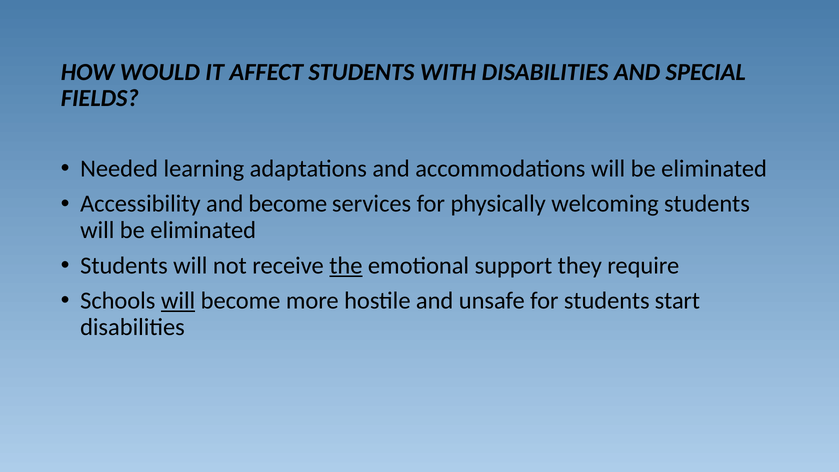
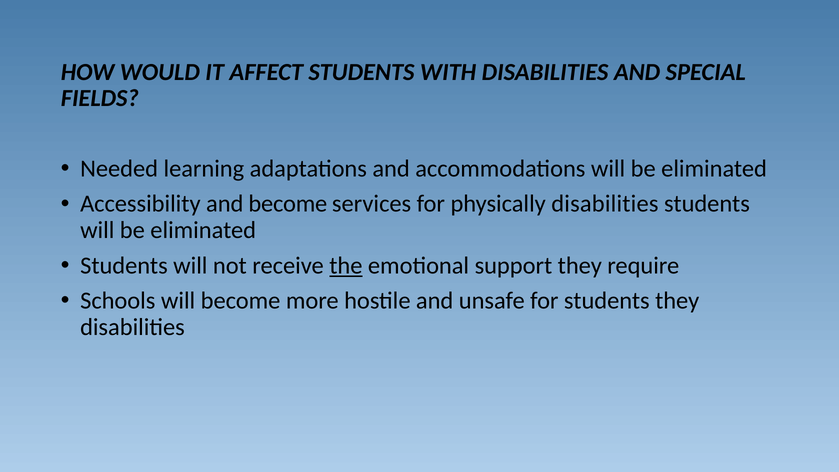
physically welcoming: welcoming -> disabilities
will at (178, 301) underline: present -> none
students start: start -> they
